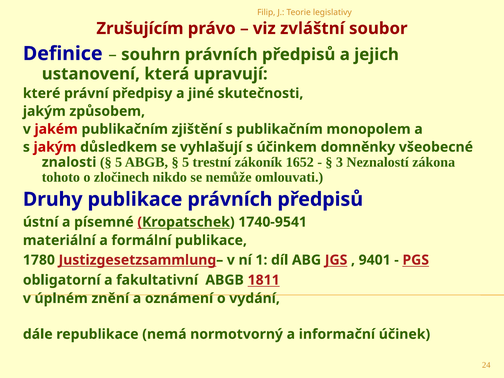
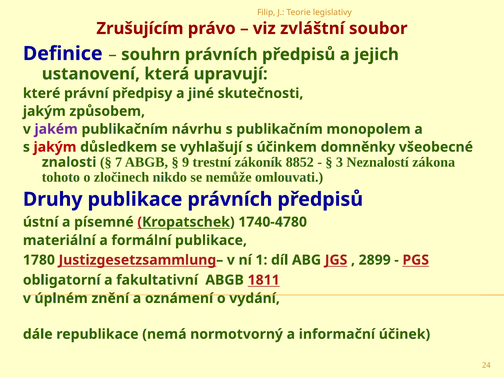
jakém colour: red -> purple
zjištění: zjištění -> návrhu
5 at (119, 162): 5 -> 7
5 at (186, 162): 5 -> 9
1652: 1652 -> 8852
1740-9541: 1740-9541 -> 1740-4780
9401: 9401 -> 2899
